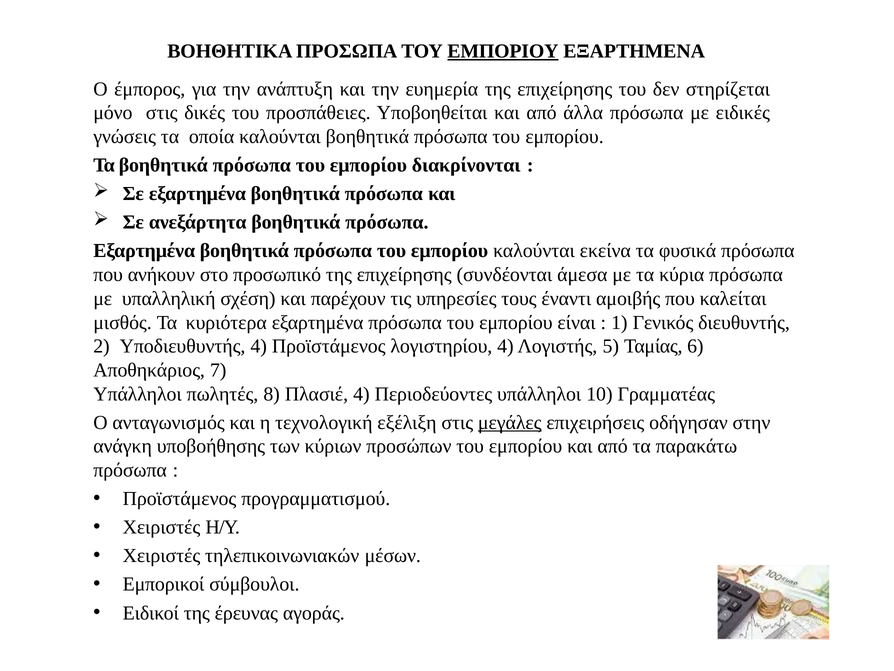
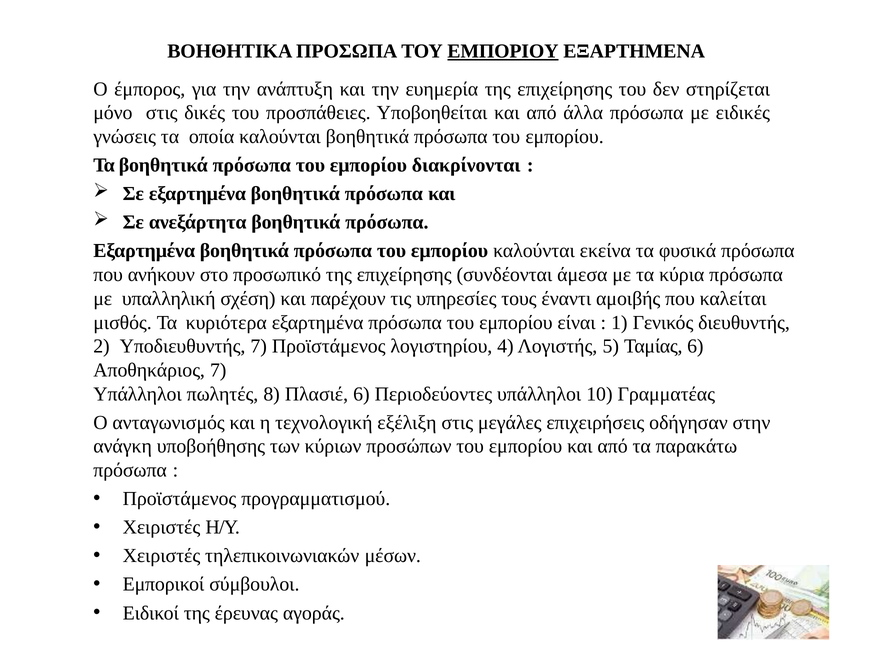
Υποδιευθυντής 4: 4 -> 7
Πλασιέ 4: 4 -> 6
μεγάλες underline: present -> none
